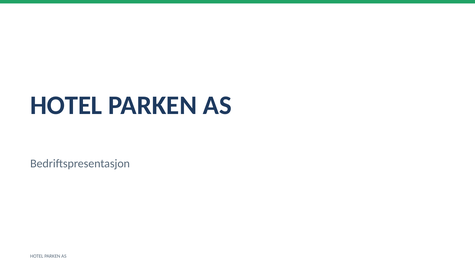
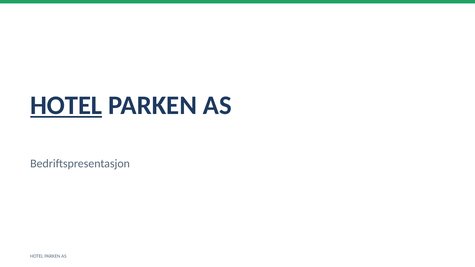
HOTEL at (66, 105) underline: none -> present
